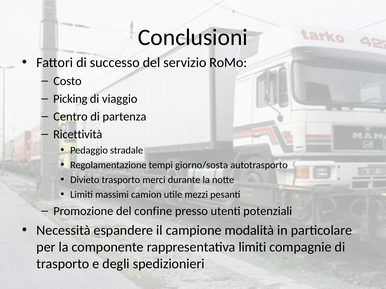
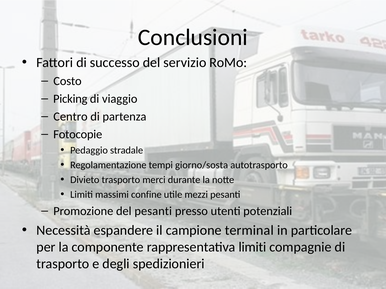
Ricettività: Ricettività -> Fotocopie
camion: camion -> confine
del confine: confine -> pesanti
modalità: modalità -> terminal
